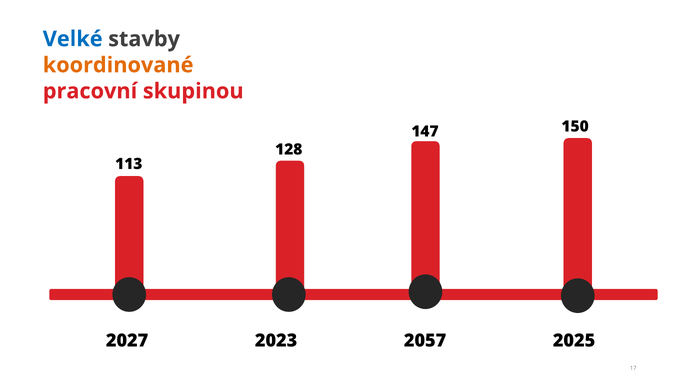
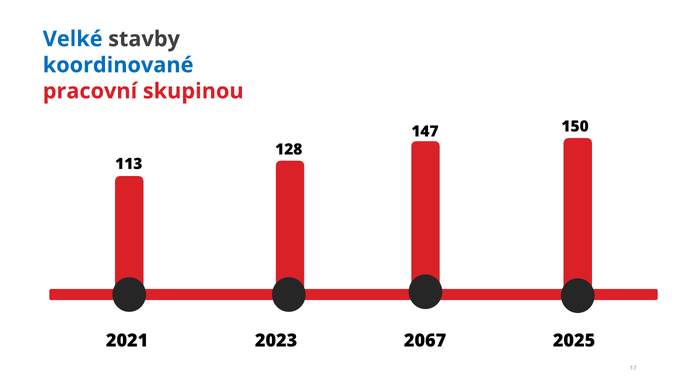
koordinované colour: orange -> blue
2027: 2027 -> 2021
2057: 2057 -> 2067
